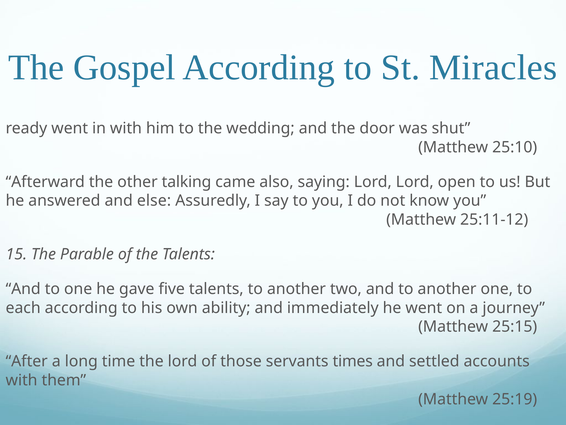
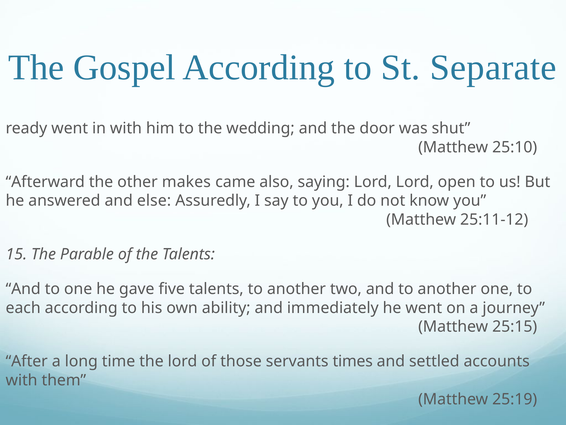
Miracles: Miracles -> Separate
talking: talking -> makes
